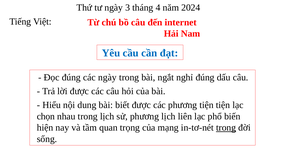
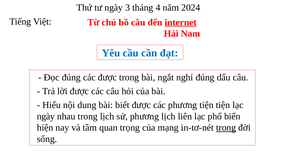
internet underline: none -> present
các ngày: ngày -> được
chọn at (46, 116): chọn -> ngày
